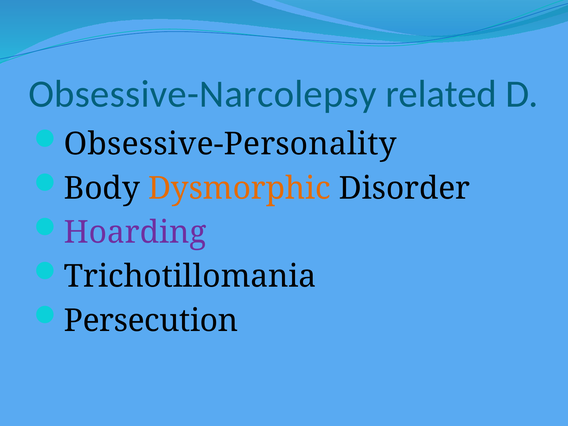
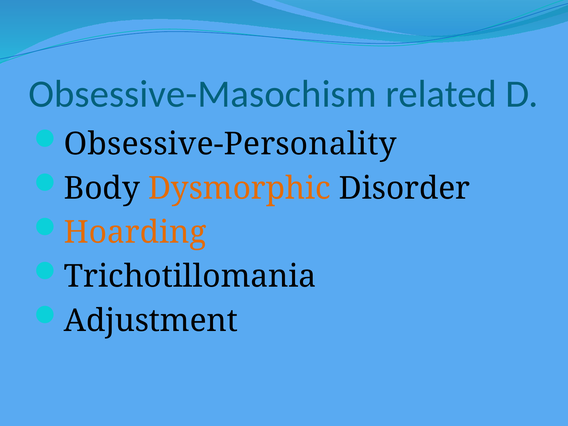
Obsessive-Narcolepsy: Obsessive-Narcolepsy -> Obsessive-Masochism
Hoarding colour: purple -> orange
Persecution: Persecution -> Adjustment
